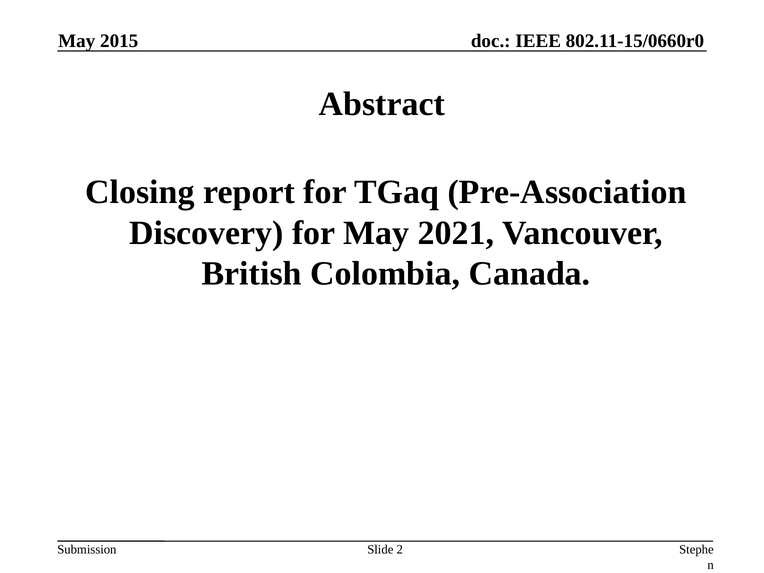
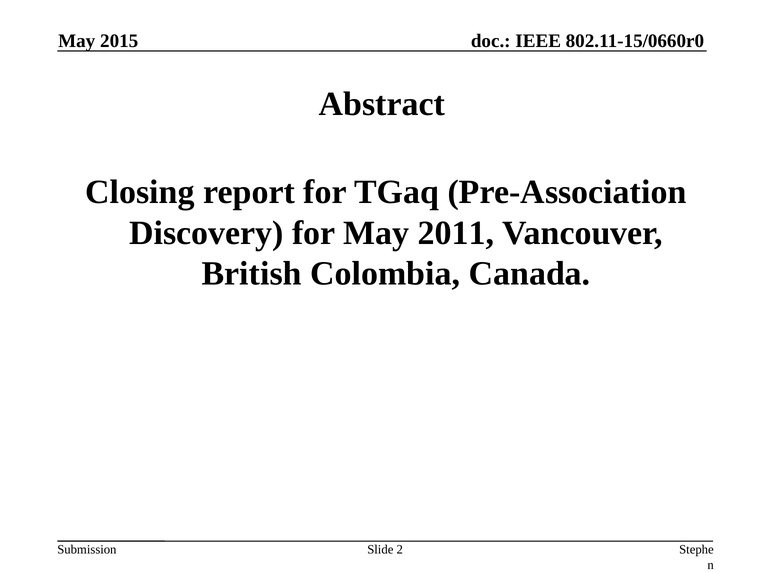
2021: 2021 -> 2011
